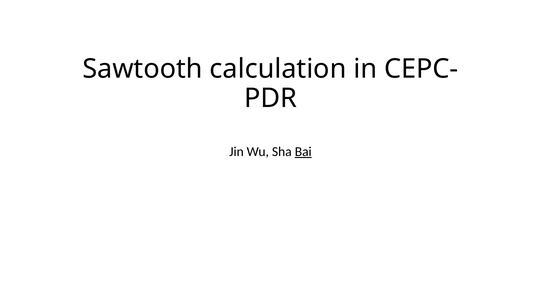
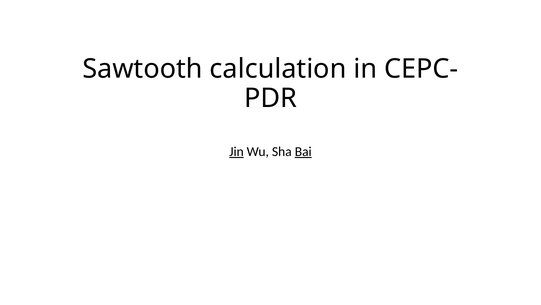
Jin underline: none -> present
